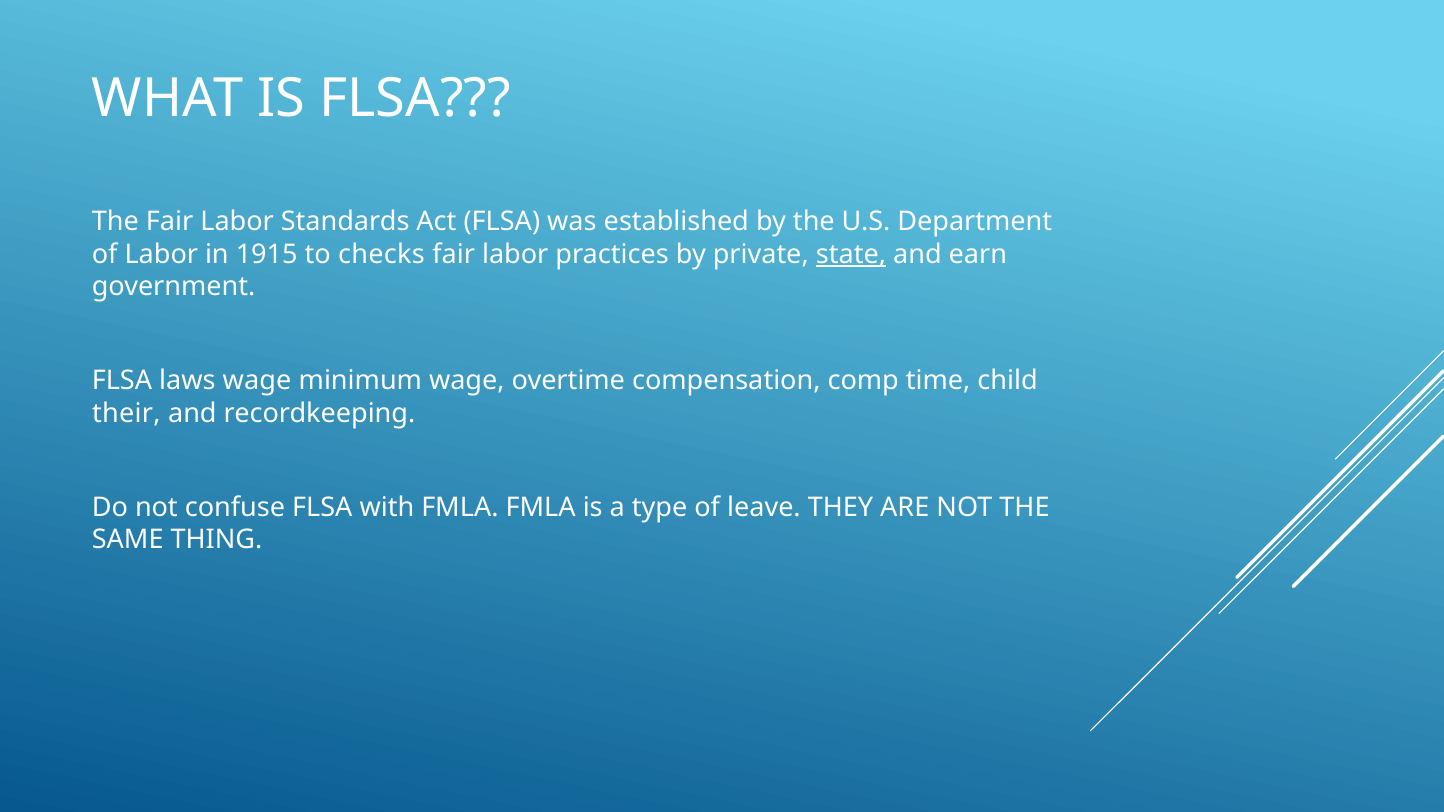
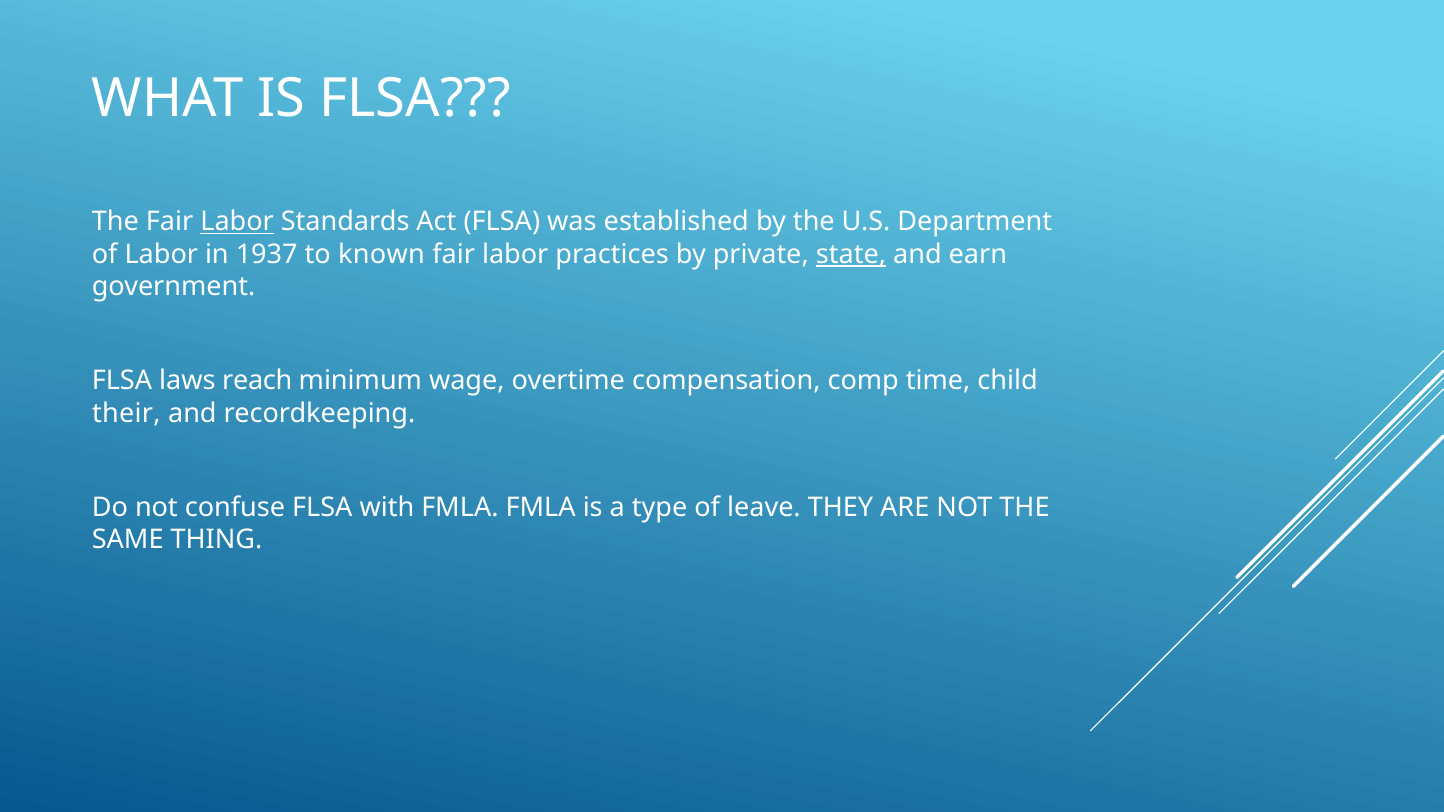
Labor at (237, 222) underline: none -> present
1915: 1915 -> 1937
checks: checks -> known
laws wage: wage -> reach
